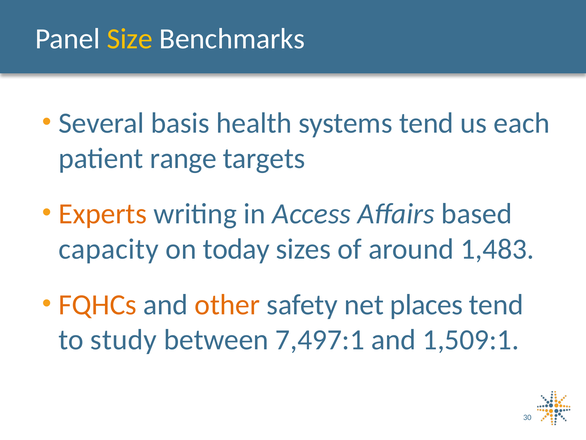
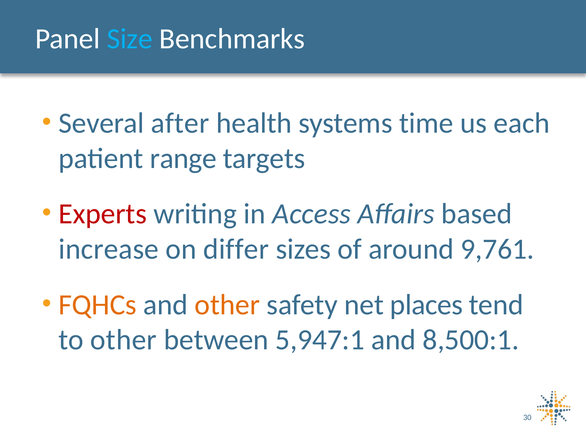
Size colour: yellow -> light blue
basis: basis -> after
systems tend: tend -> time
Experts colour: orange -> red
capacity: capacity -> increase
today: today -> differ
1,483: 1,483 -> 9,761
to study: study -> other
7,497:1: 7,497:1 -> 5,947:1
1,509:1: 1,509:1 -> 8,500:1
